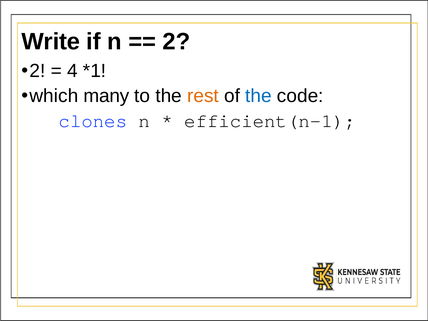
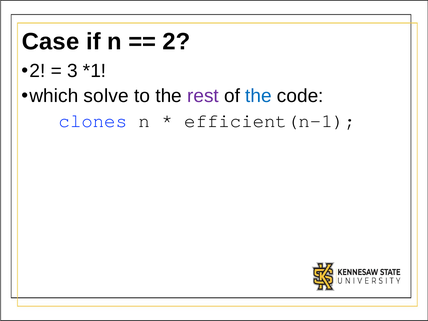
Write: Write -> Case
4: 4 -> 3
many: many -> solve
rest colour: orange -> purple
